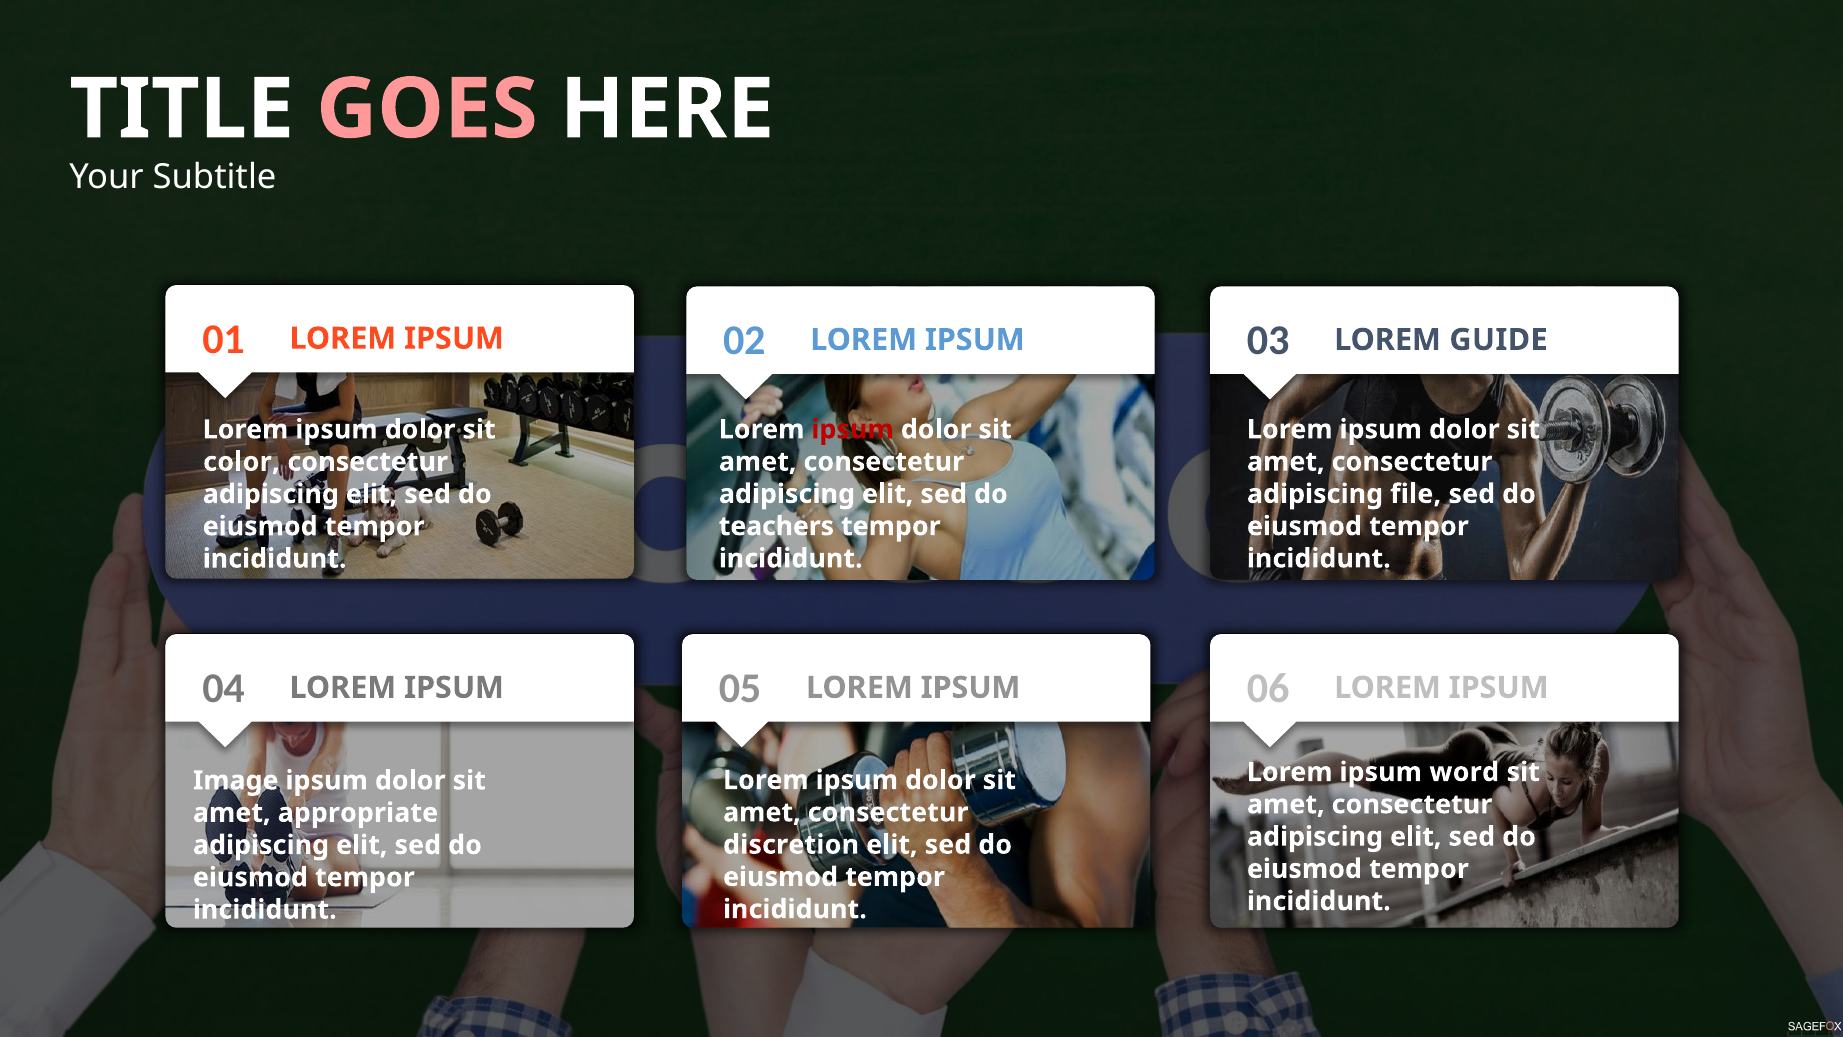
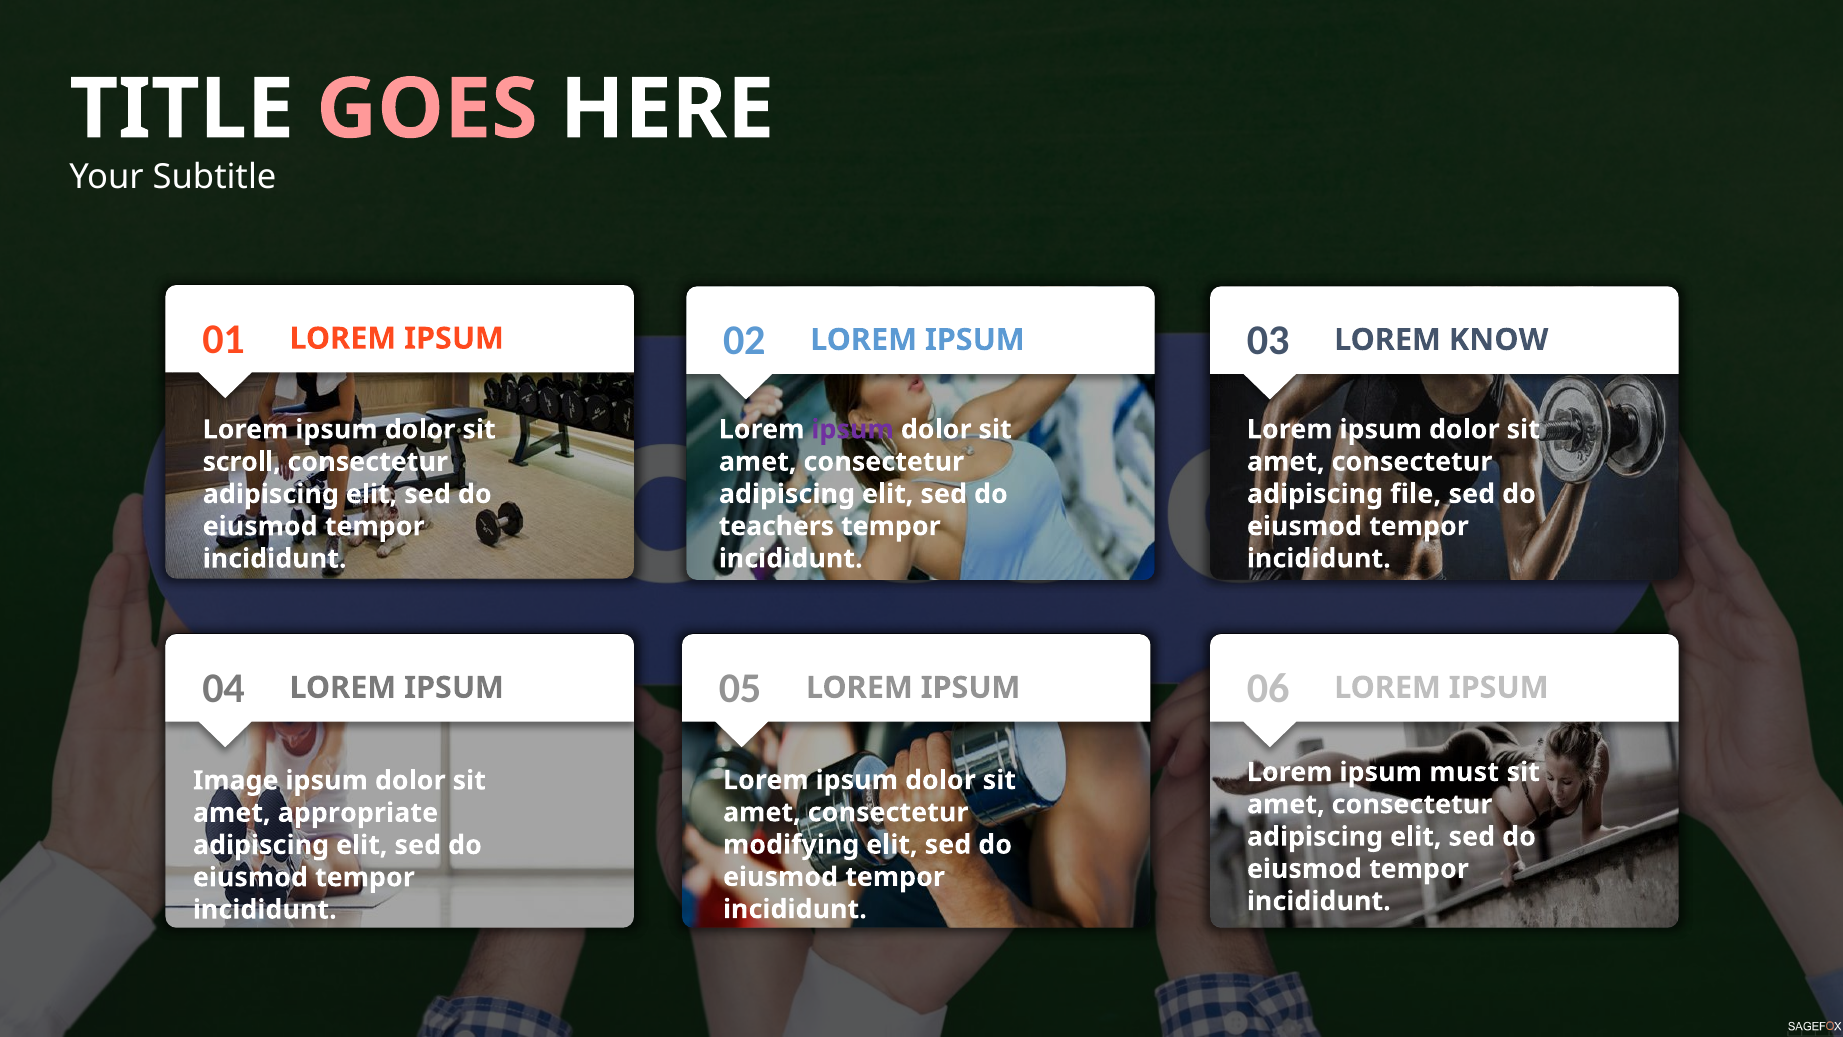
GUIDE: GUIDE -> KNOW
ipsum at (853, 429) colour: red -> purple
color: color -> scroll
word: word -> must
discretion: discretion -> modifying
